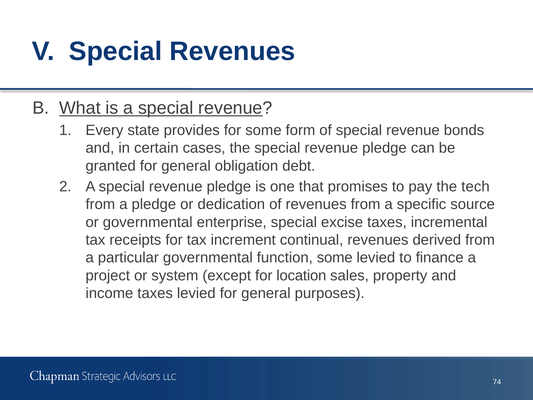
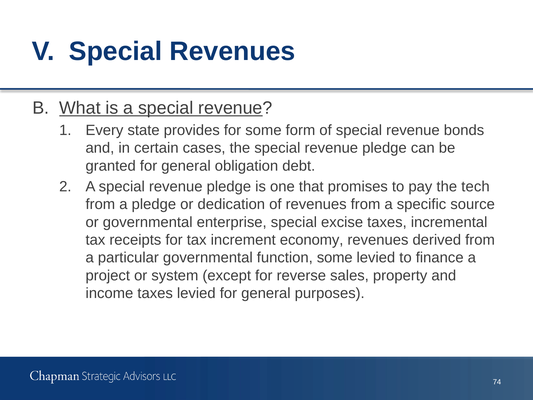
continual: continual -> economy
location: location -> reverse
